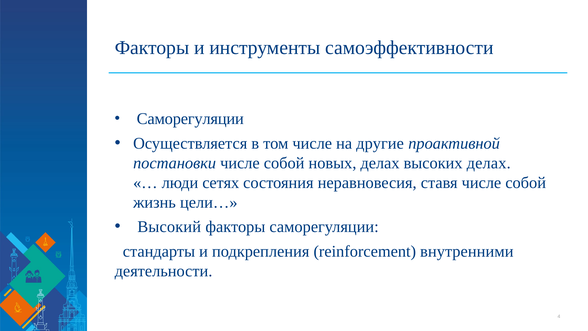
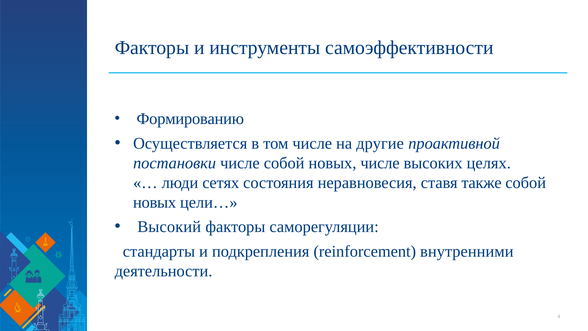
Саморегуляции at (190, 119): Саморегуляции -> Формированию
новых делах: делах -> числе
высоких делах: делах -> целях
ставя числе: числе -> также
жизнь at (154, 202): жизнь -> новых
